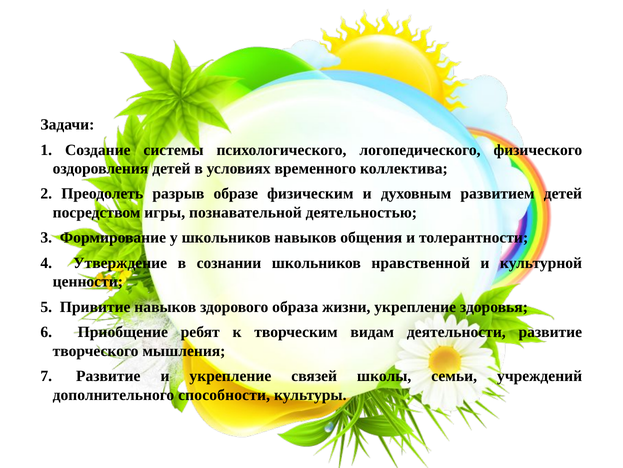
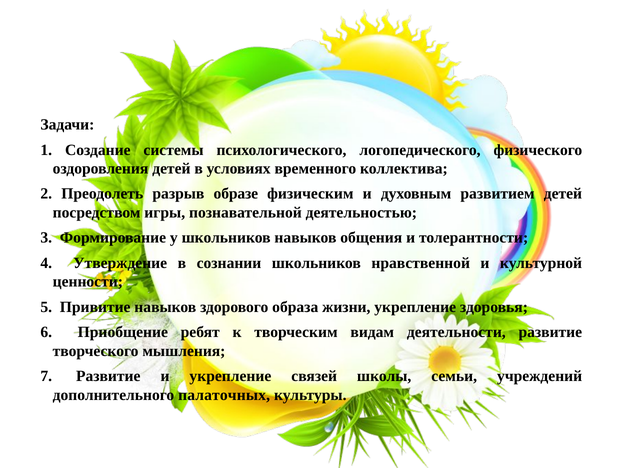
способности: способности -> палаточных
